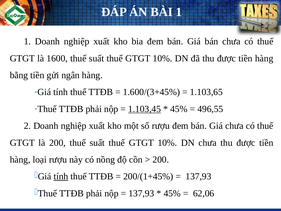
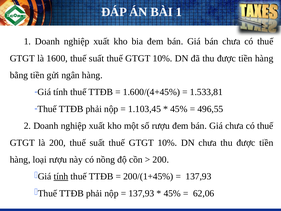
1.600/(3+45%: 1.600/(3+45% -> 1.600/(4+45%
1.103,65: 1.103,65 -> 1.533,81
1.103,45 underline: present -> none
